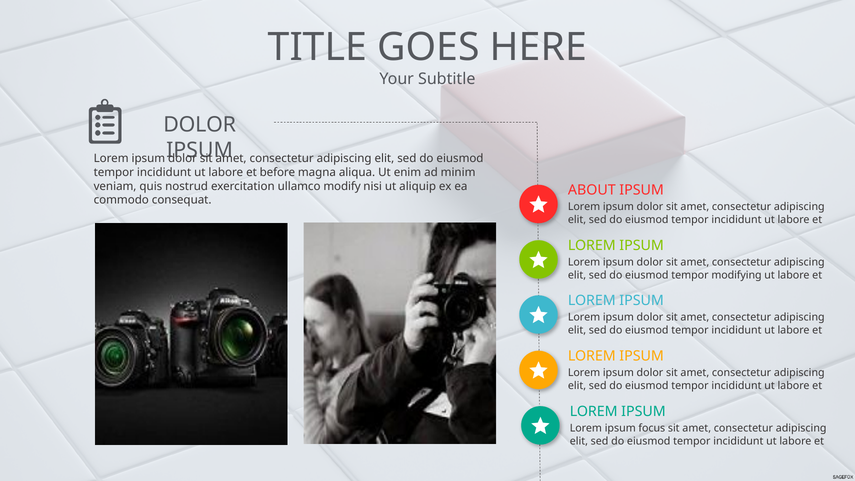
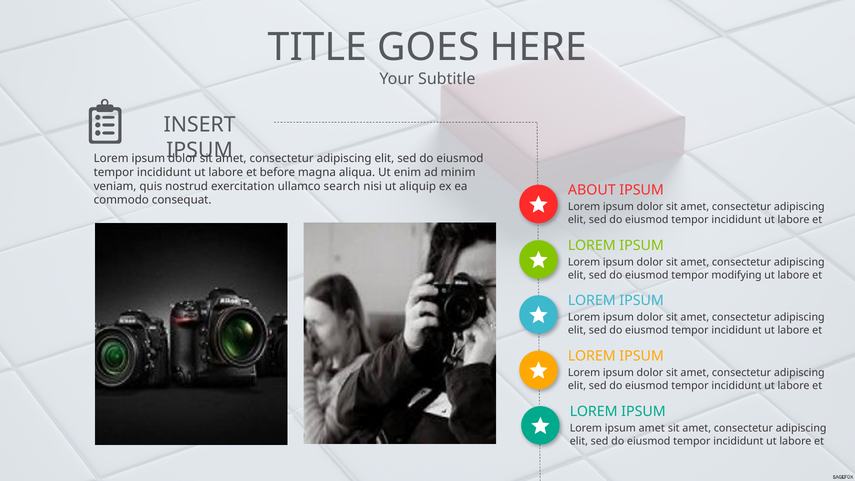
DOLOR at (200, 125): DOLOR -> INSERT
modify: modify -> search
ipsum focus: focus -> amet
